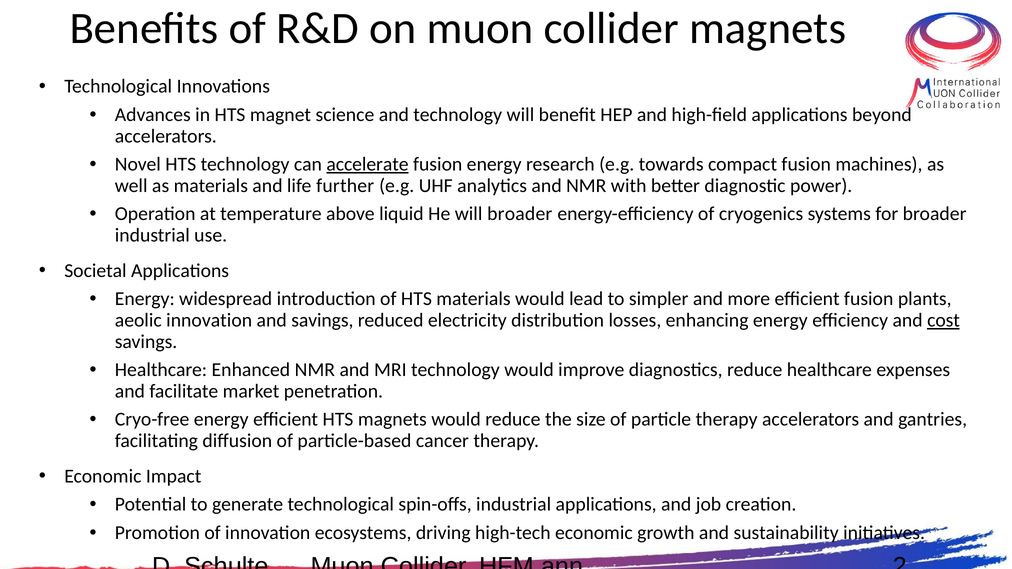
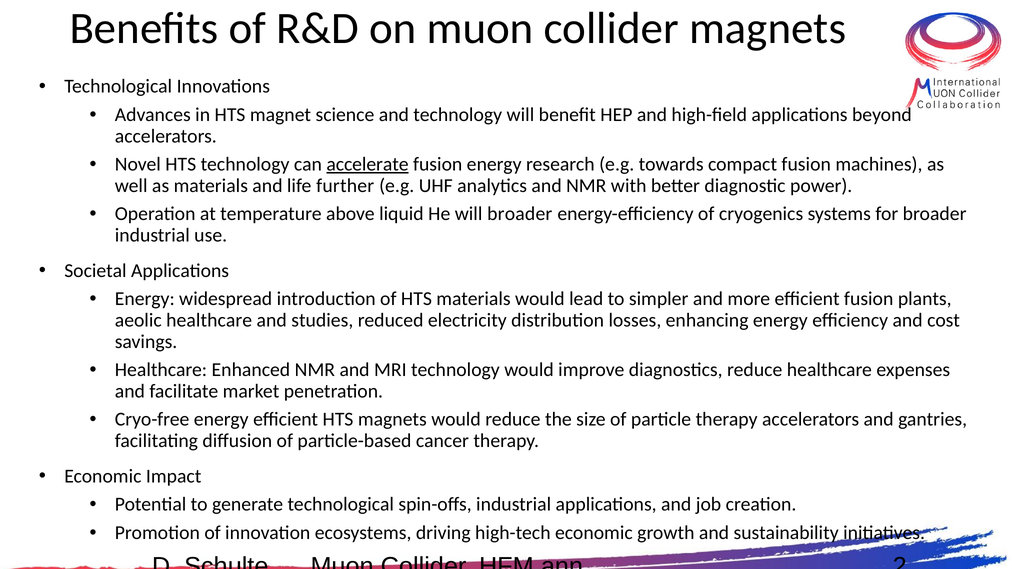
aeolic innovation: innovation -> healthcare
and savings: savings -> studies
cost underline: present -> none
